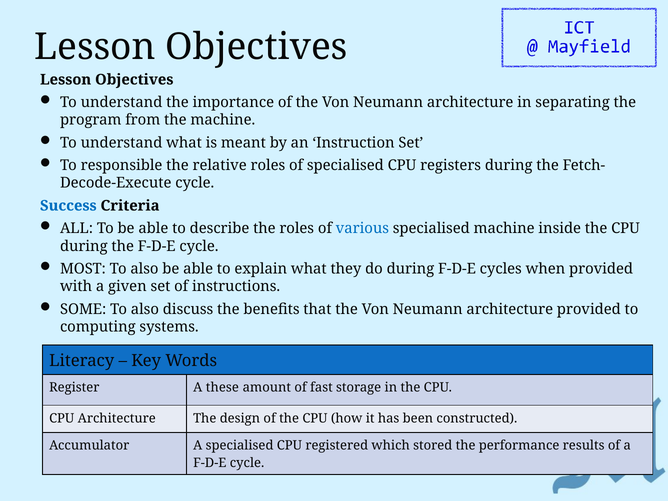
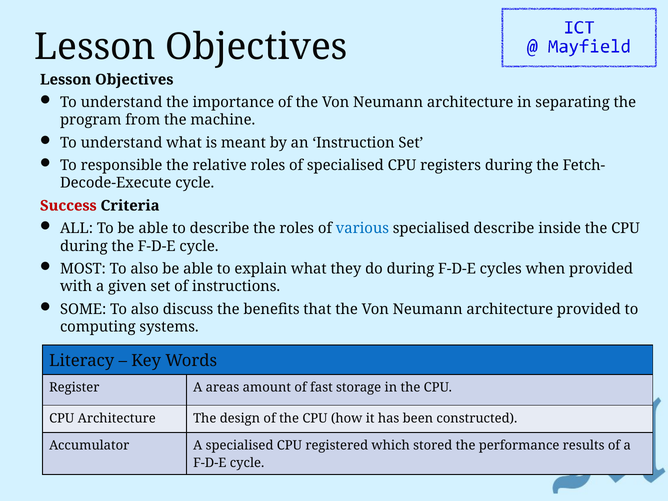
Success colour: blue -> red
specialised machine: machine -> describe
these: these -> areas
